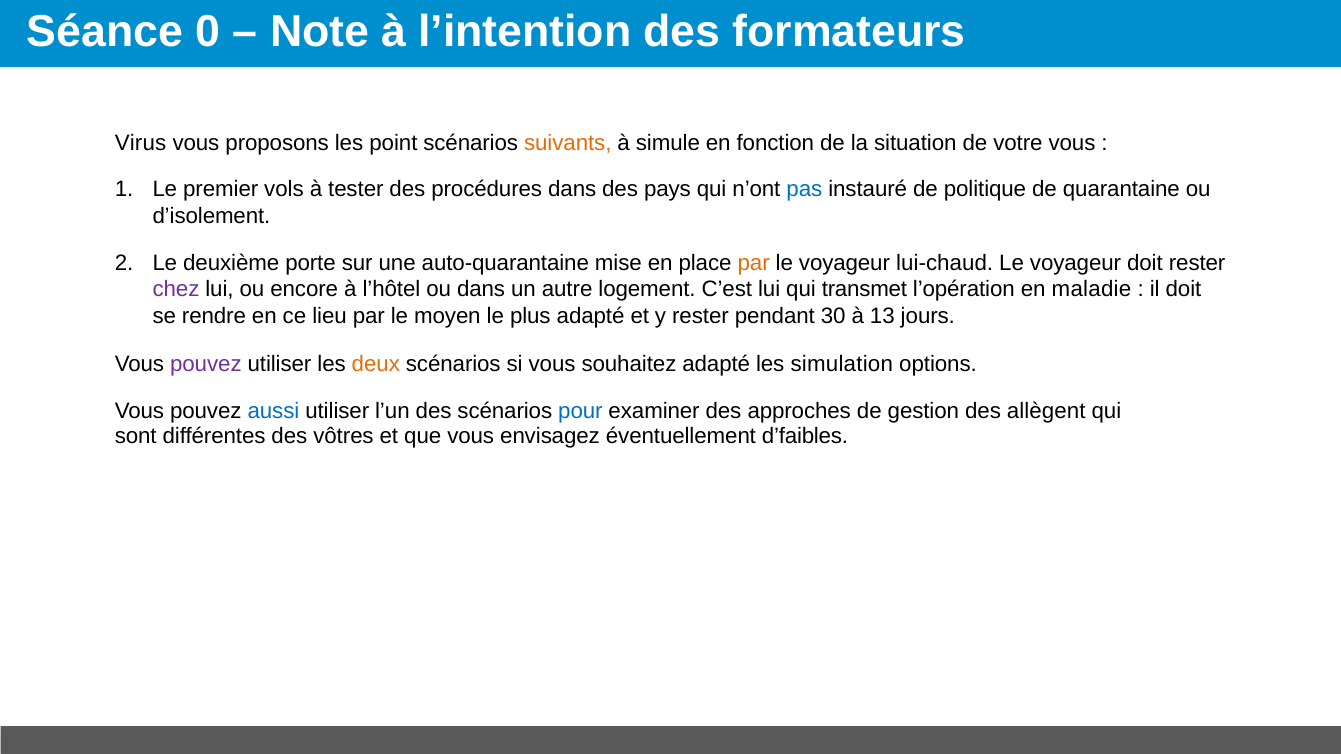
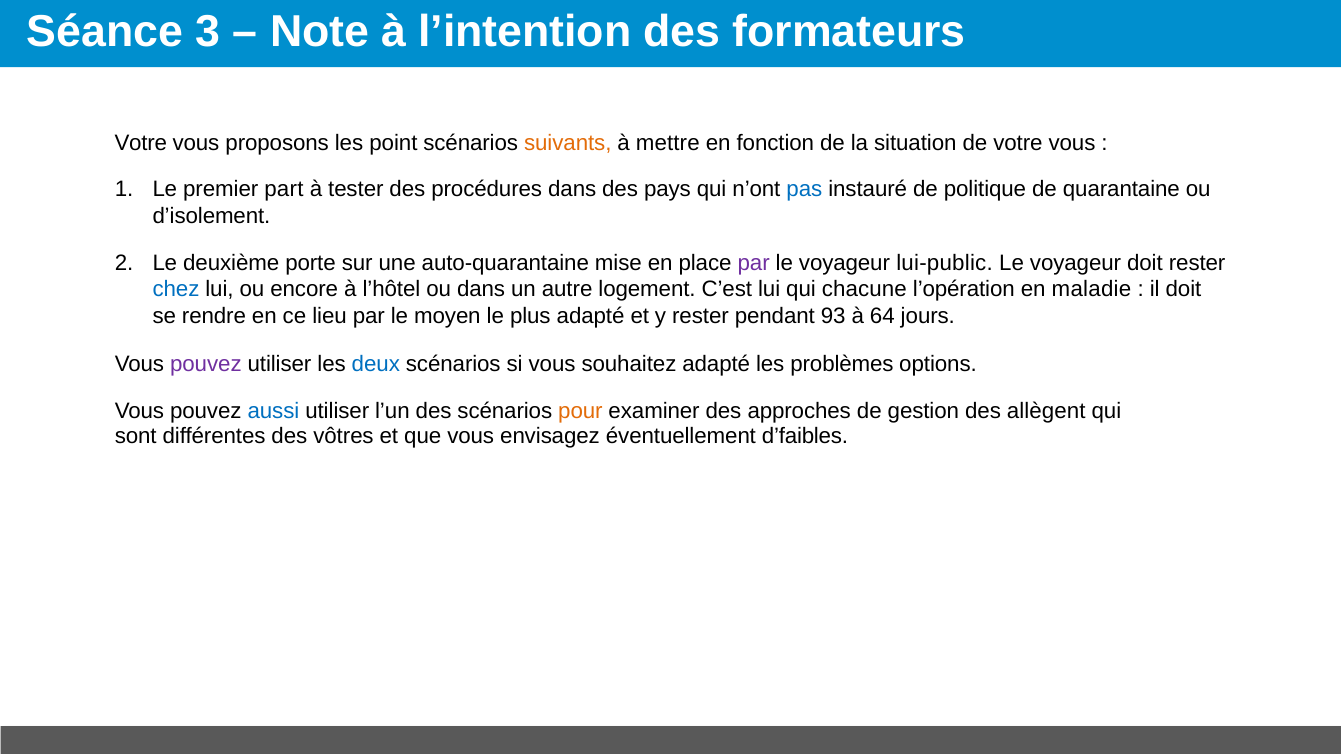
0: 0 -> 3
Virus at (141, 143): Virus -> Votre
simule: simule -> mettre
vols: vols -> part
par at (754, 263) colour: orange -> purple
lui-chaud: lui-chaud -> lui-public
chez colour: purple -> blue
transmet: transmet -> chacune
30: 30 -> 93
13: 13 -> 64
deux colour: orange -> blue
simulation: simulation -> problèmes
pour colour: blue -> orange
